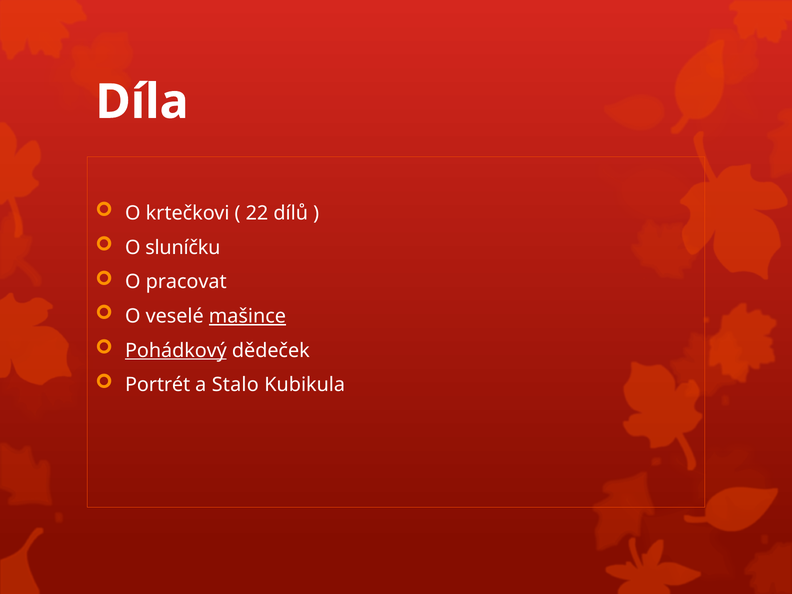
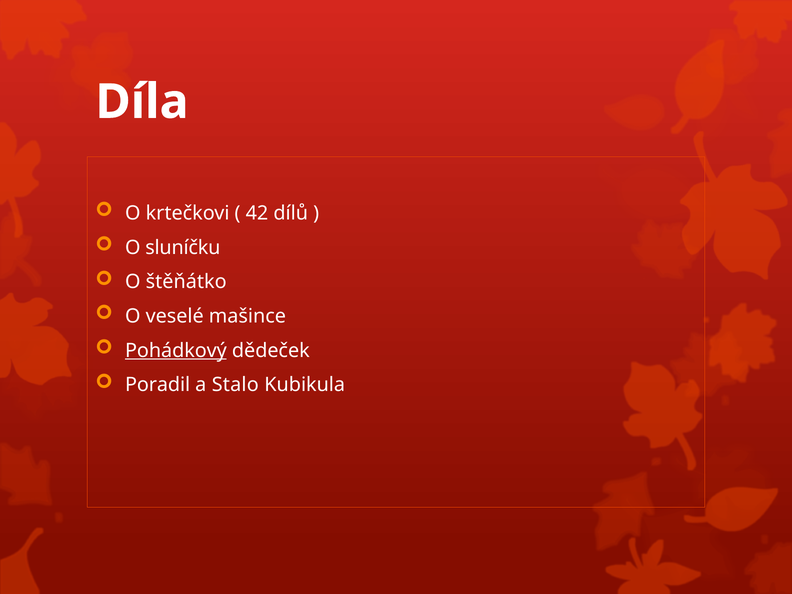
22: 22 -> 42
pracovat: pracovat -> štěňátko
mašince underline: present -> none
Portrét: Portrét -> Poradil
